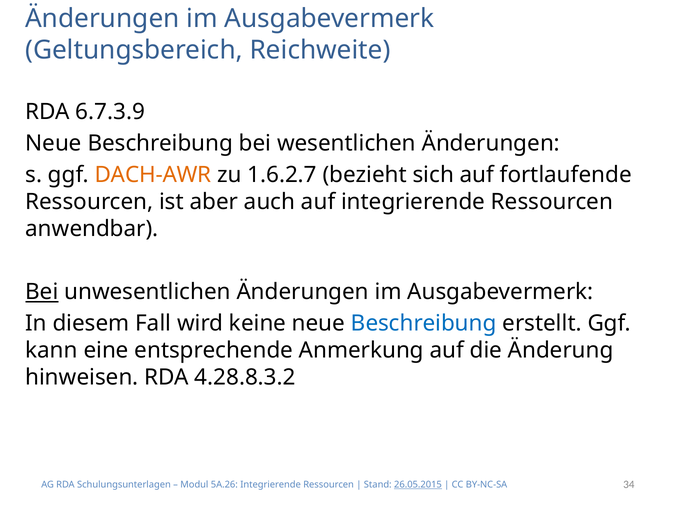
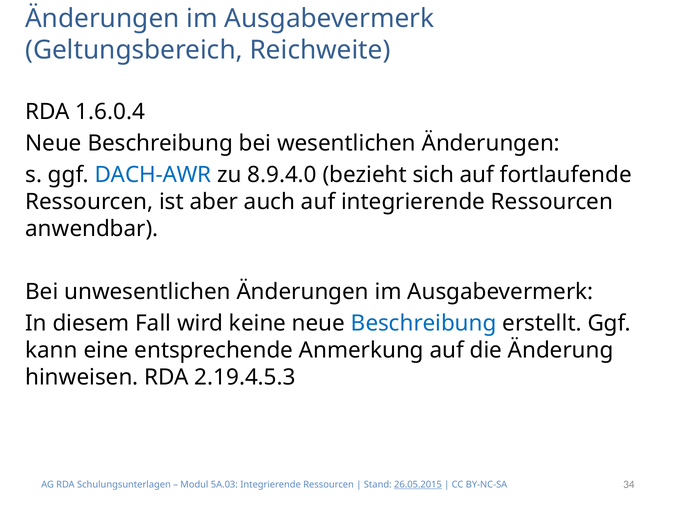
6.7.3.9: 6.7.3.9 -> 1.6.0.4
DACH-AWR colour: orange -> blue
1.6.2.7: 1.6.2.7 -> 8.9.4.0
Bei at (42, 292) underline: present -> none
4.28.8.3.2: 4.28.8.3.2 -> 2.19.4.5.3
5A.26: 5A.26 -> 5A.03
